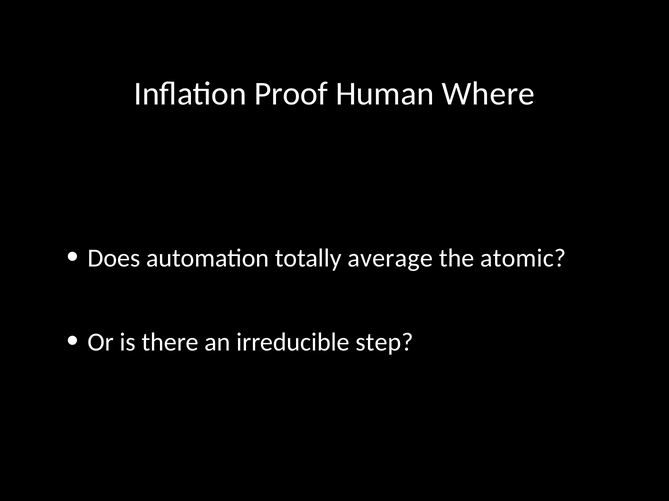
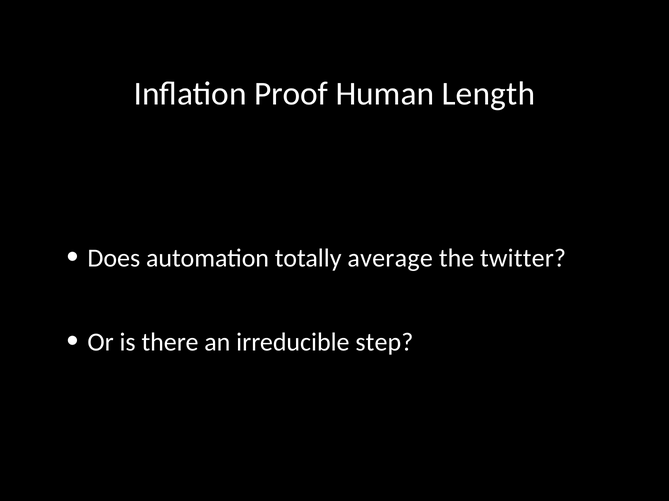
Where: Where -> Length
atomic: atomic -> twitter
